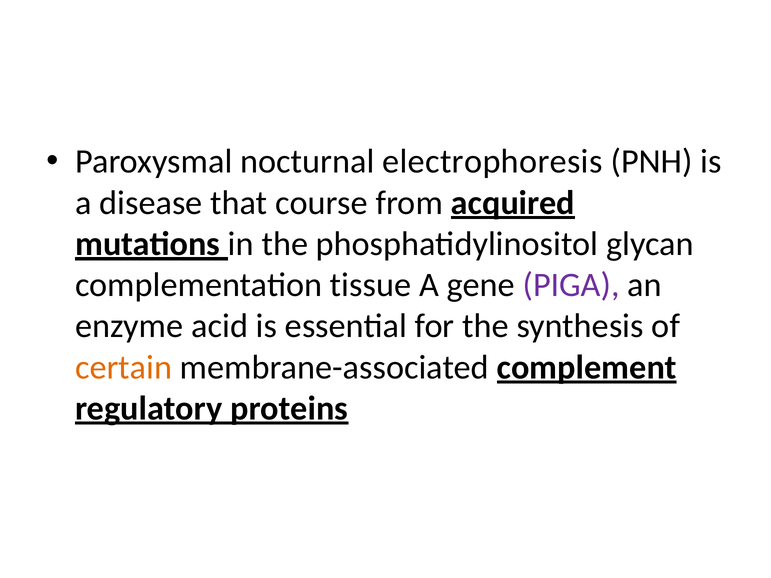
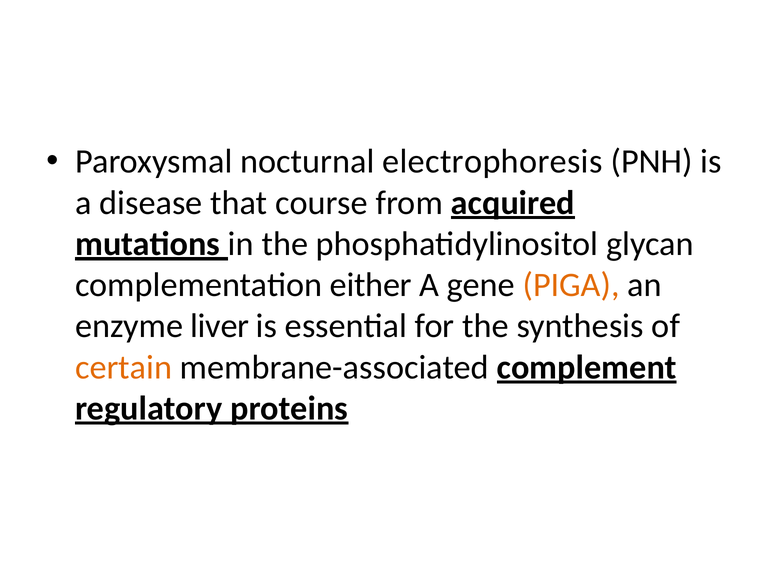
tissue: tissue -> either
PIGA colour: purple -> orange
acid: acid -> liver
